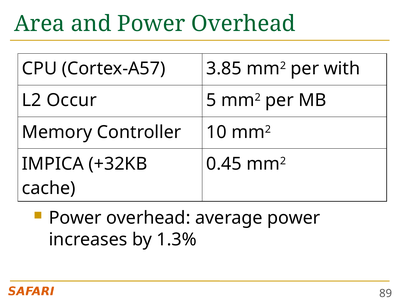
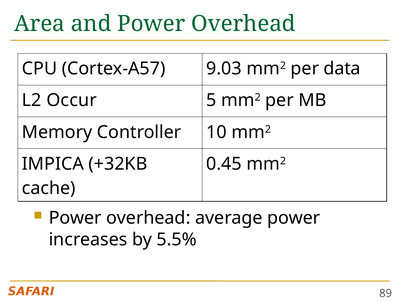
3.85: 3.85 -> 9.03
with: with -> data
1.3%: 1.3% -> 5.5%
